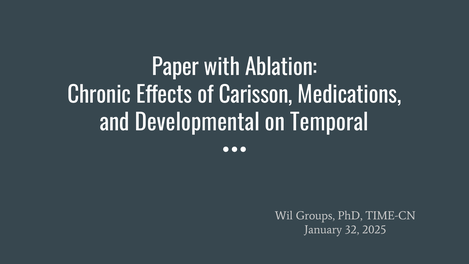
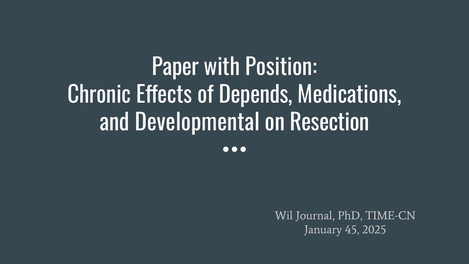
Ablation: Ablation -> Position
Carisson: Carisson -> Depends
Temporal: Temporal -> Resection
Groups: Groups -> Journal
32: 32 -> 45
